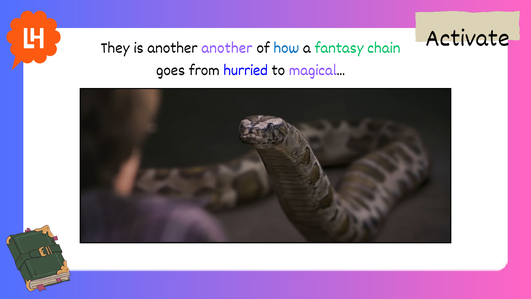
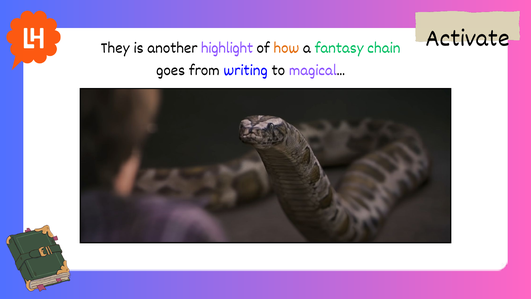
another another: another -> highlight
how colour: blue -> orange
hurried: hurried -> writing
